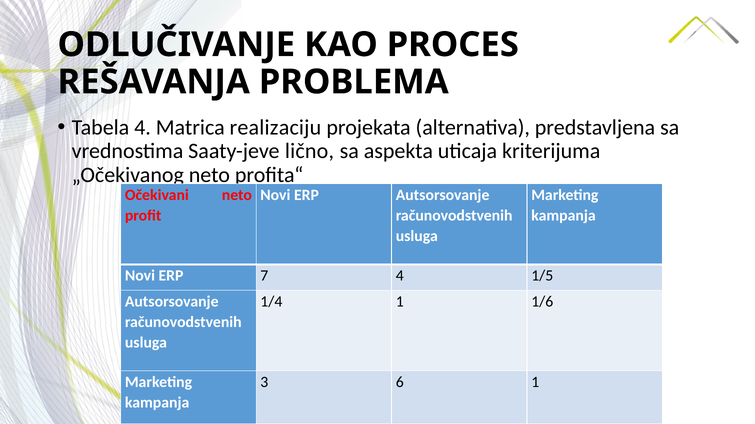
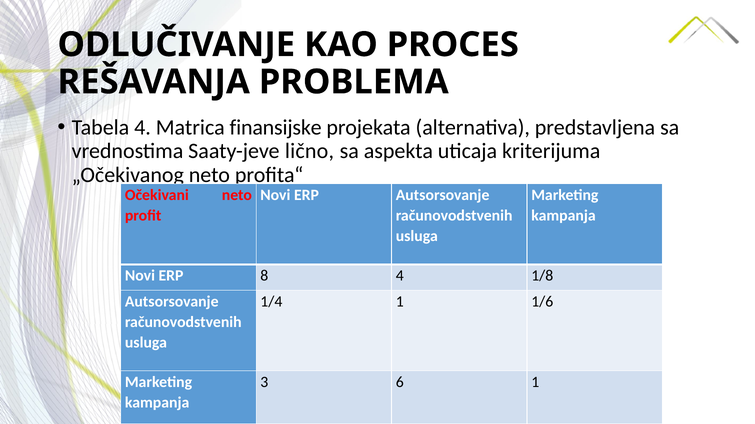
realizaciju: realizaciju -> finansijske
7: 7 -> 8
1/5: 1/5 -> 1/8
